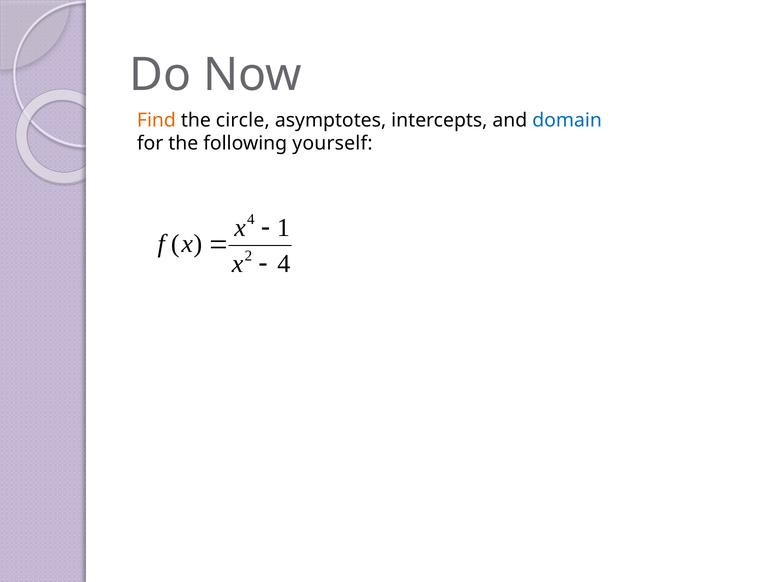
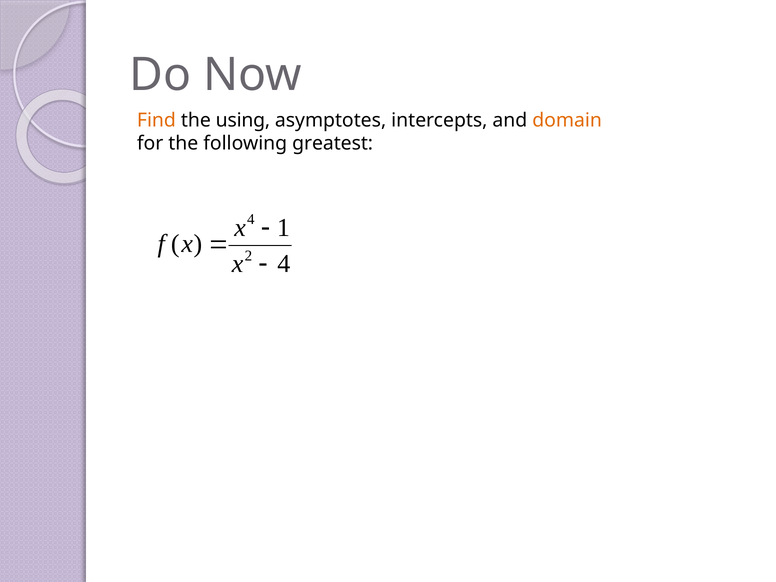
circle: circle -> using
domain colour: blue -> orange
yourself: yourself -> greatest
